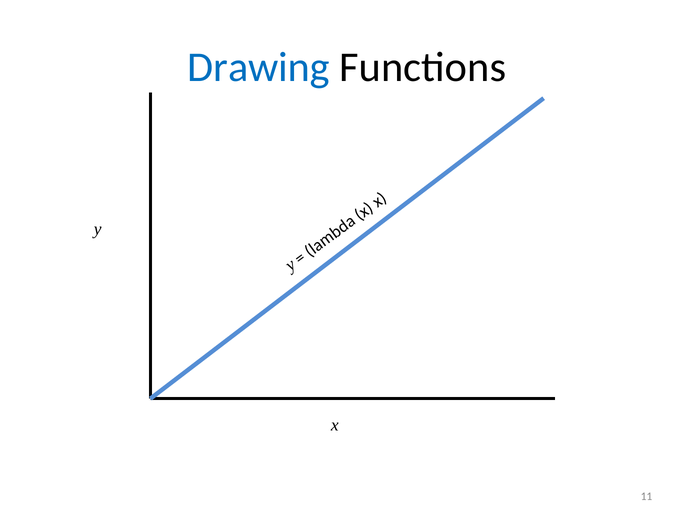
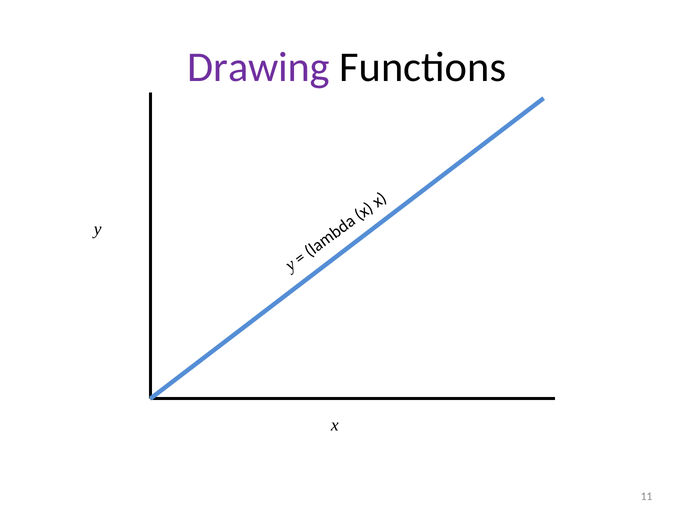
Drawing colour: blue -> purple
